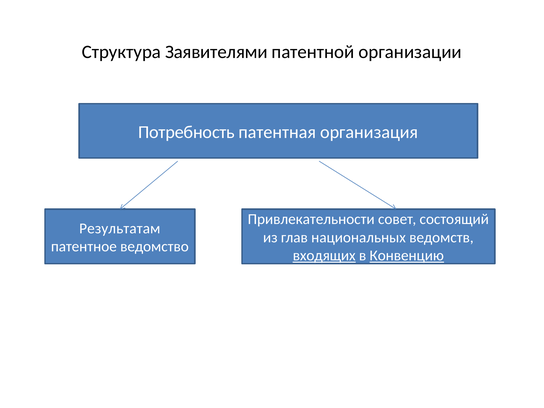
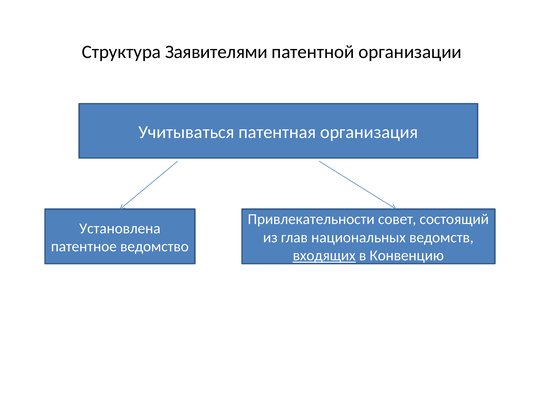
Потребность: Потребность -> Учитываться
Результатам: Результатам -> Установлена
Конвенцию underline: present -> none
